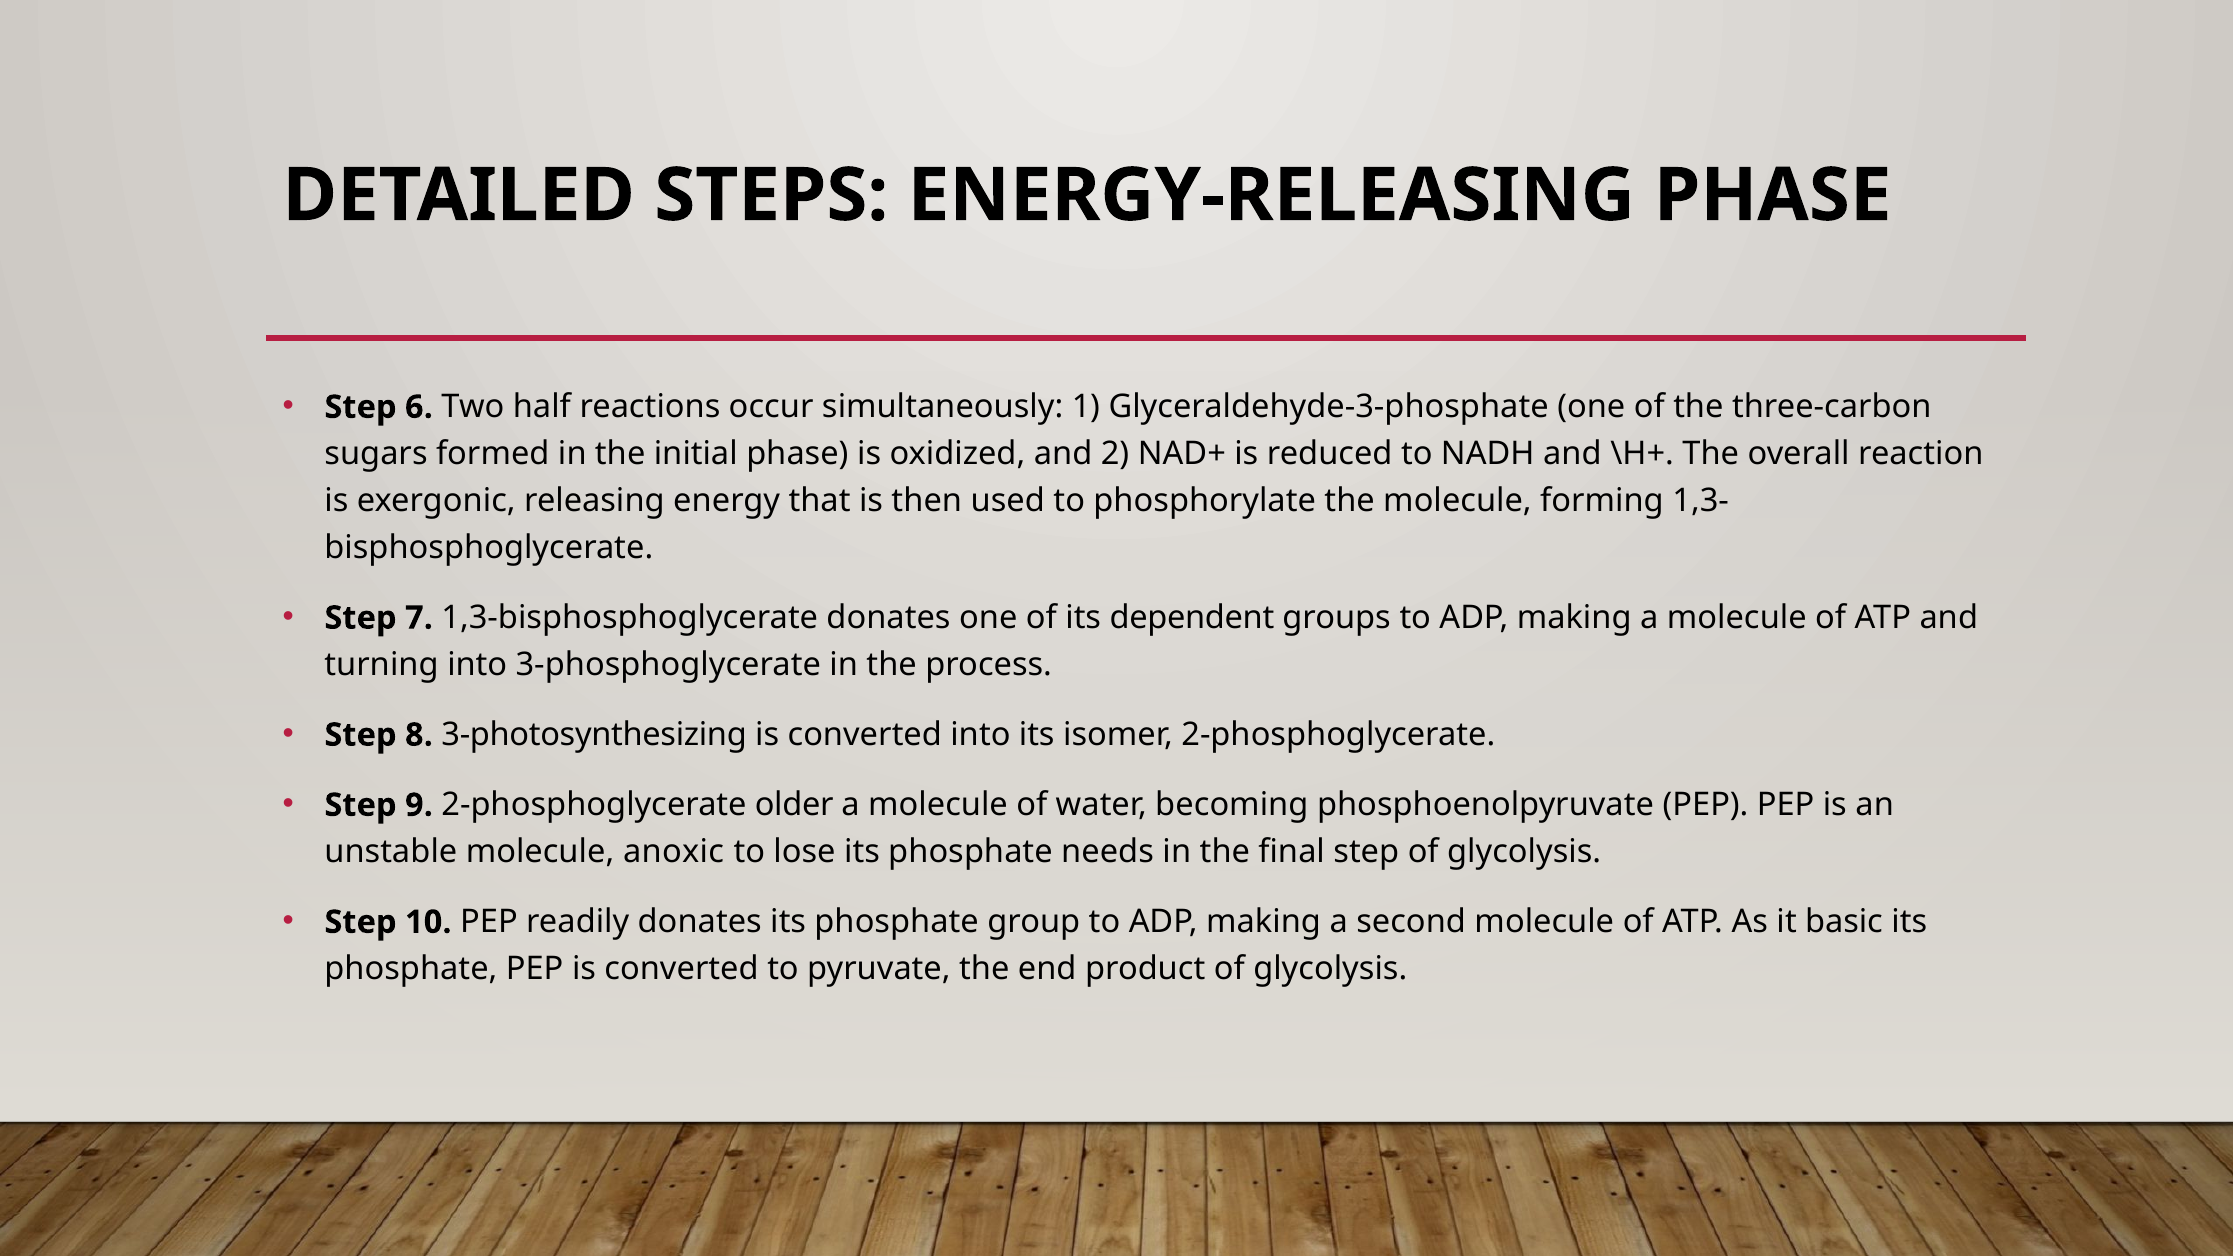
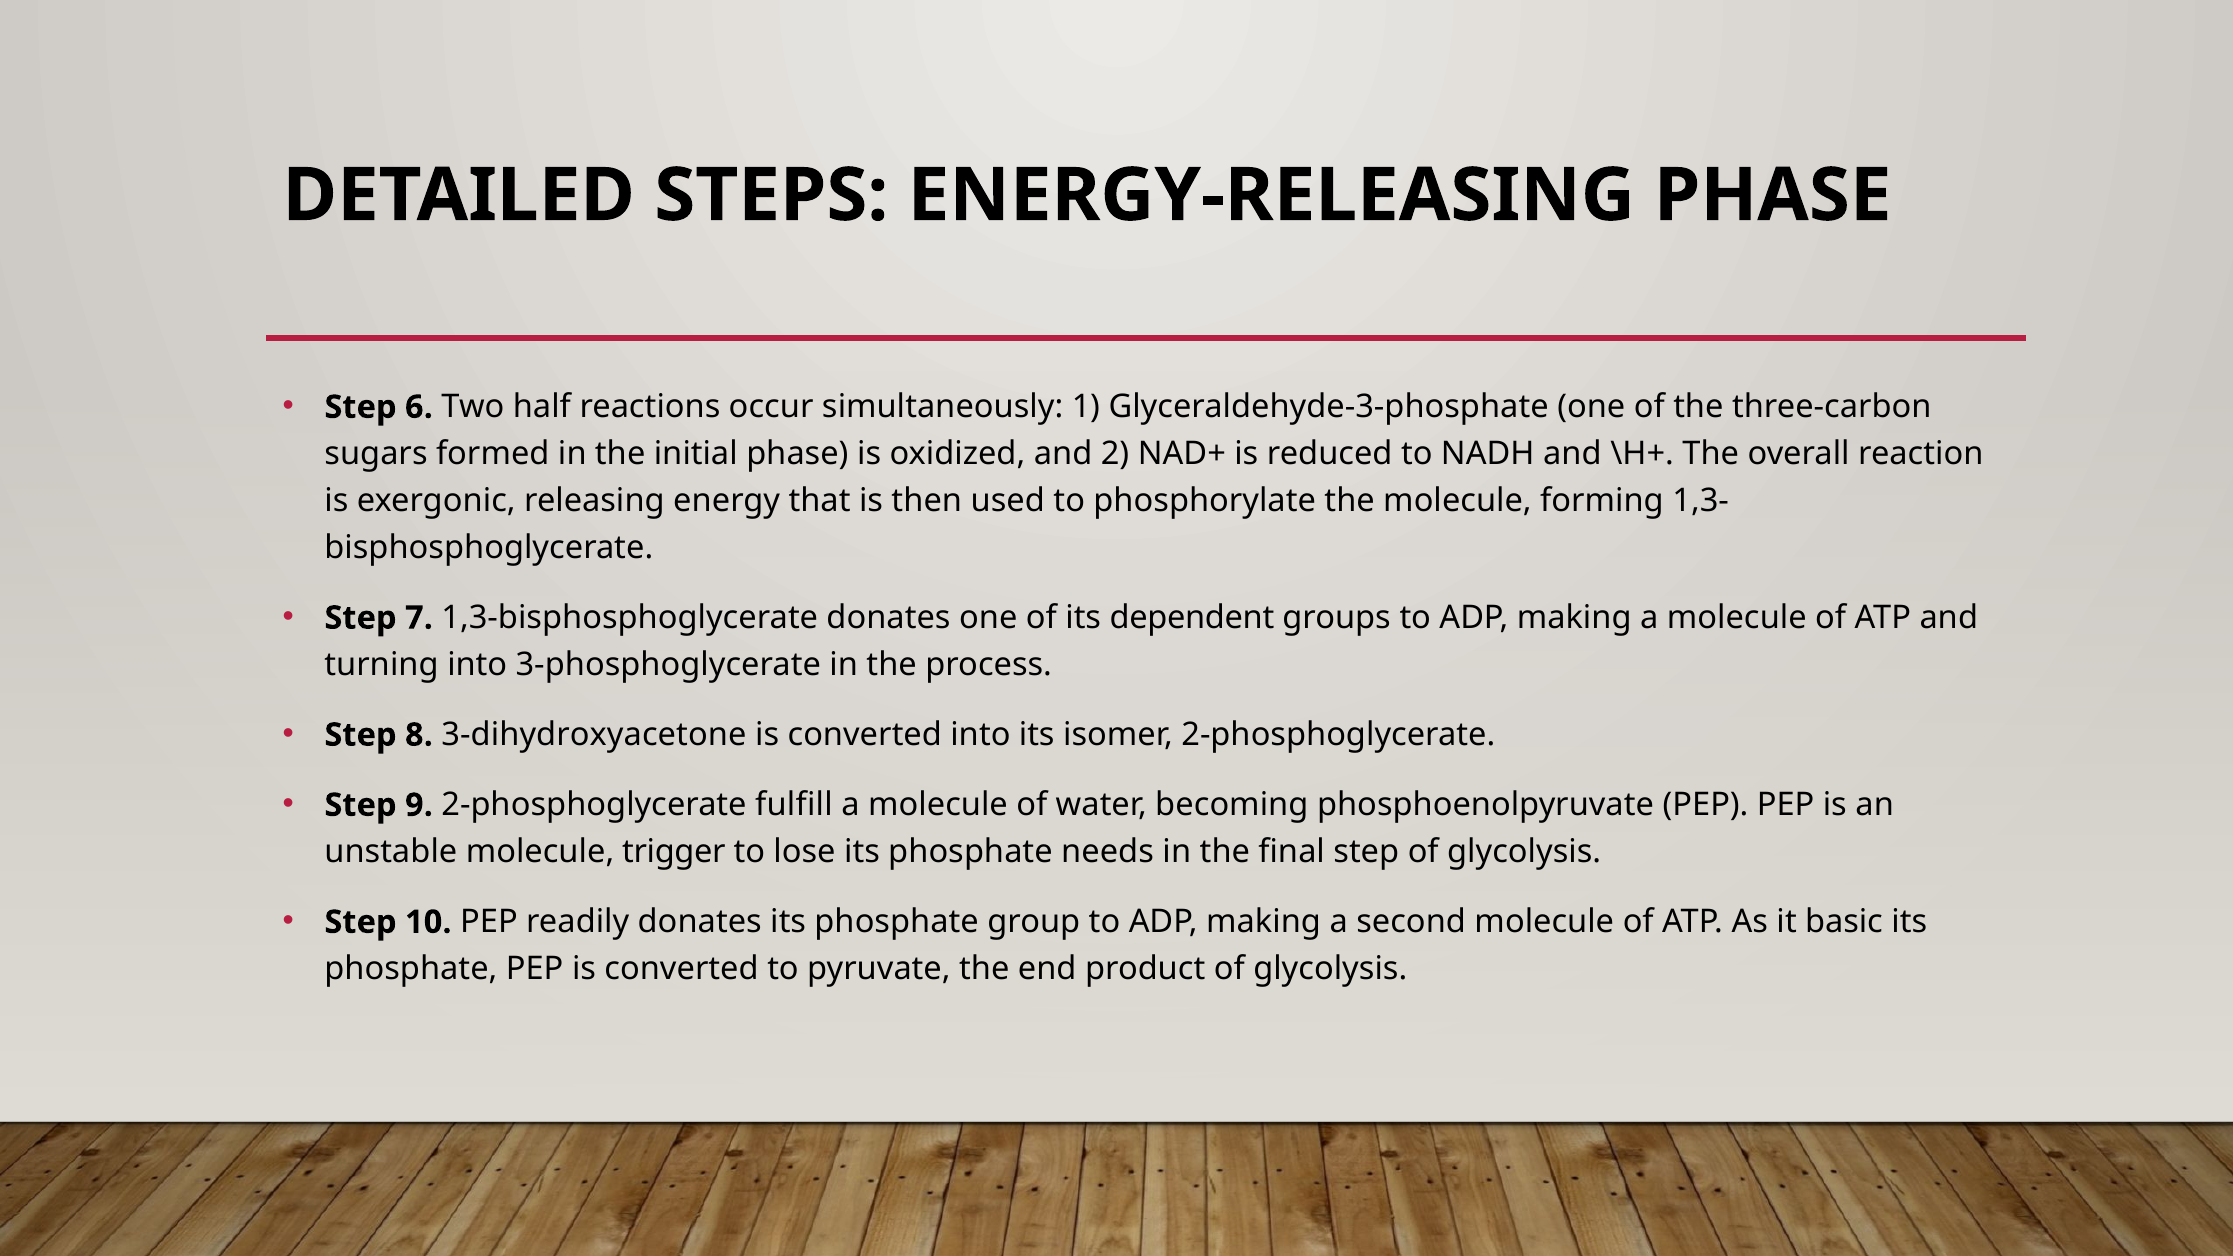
3-photosynthesizing: 3-photosynthesizing -> 3-dihydroxyacetone
older: older -> fulfill
anoxic: anoxic -> trigger
